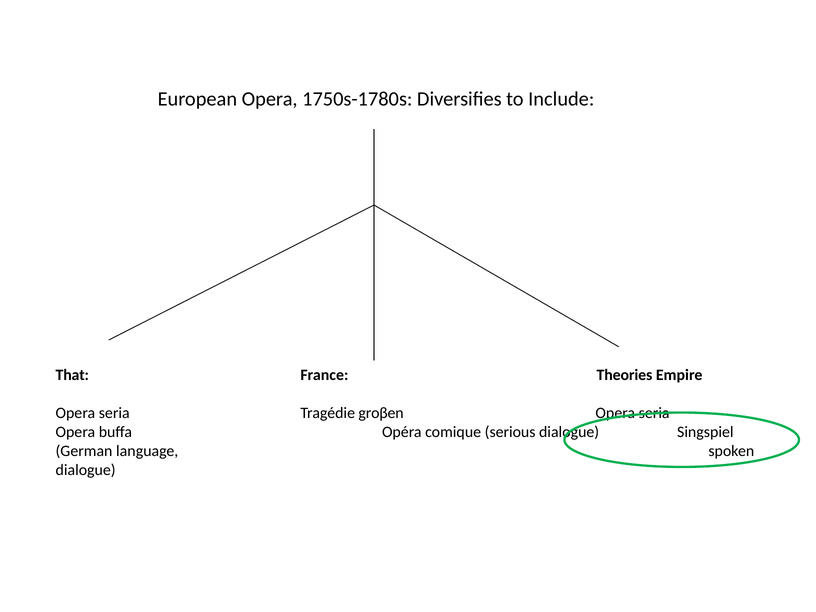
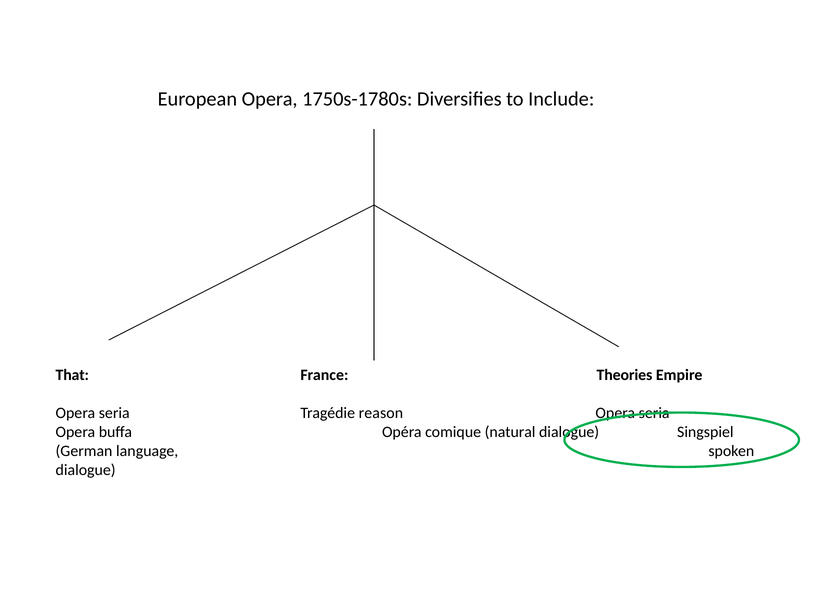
groβen: groβen -> reason
serious: serious -> natural
